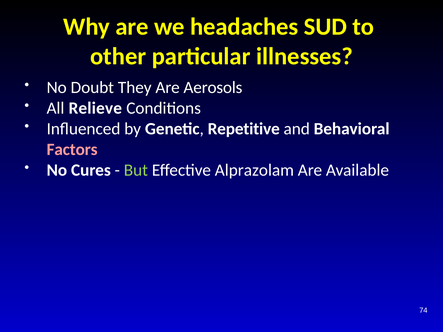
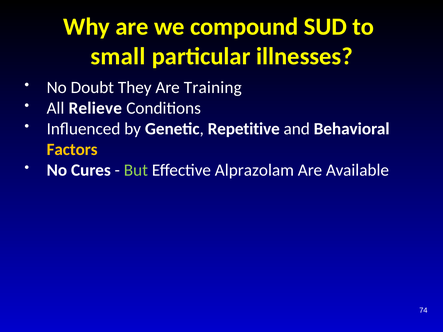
headaches: headaches -> compound
other: other -> small
Aerosols: Aerosols -> Training
Factors colour: pink -> yellow
